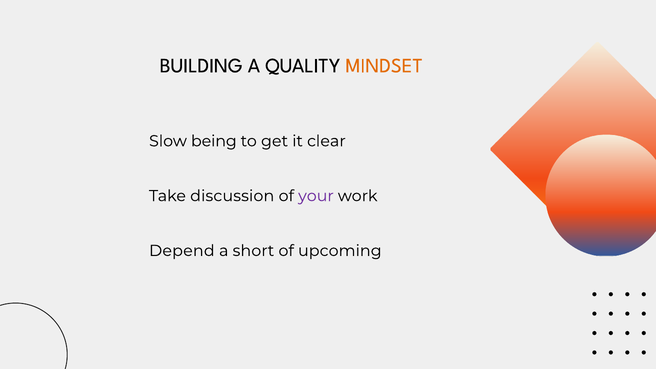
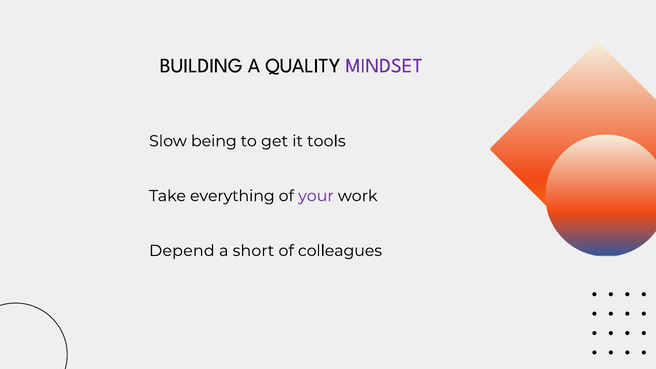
MINDSET colour: orange -> purple
clear: clear -> tools
discussion: discussion -> everything
upcoming: upcoming -> colleagues
